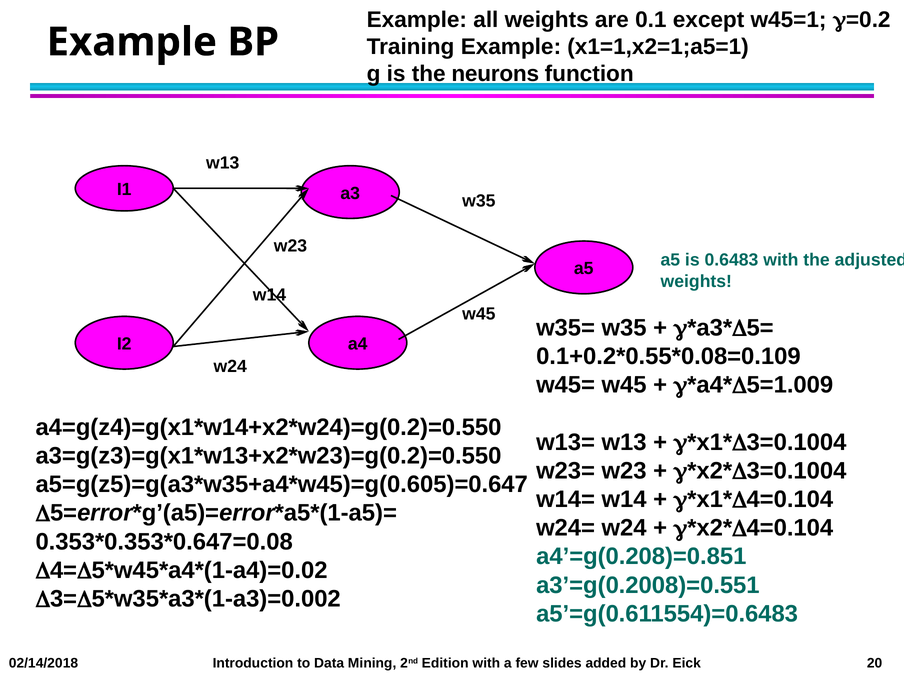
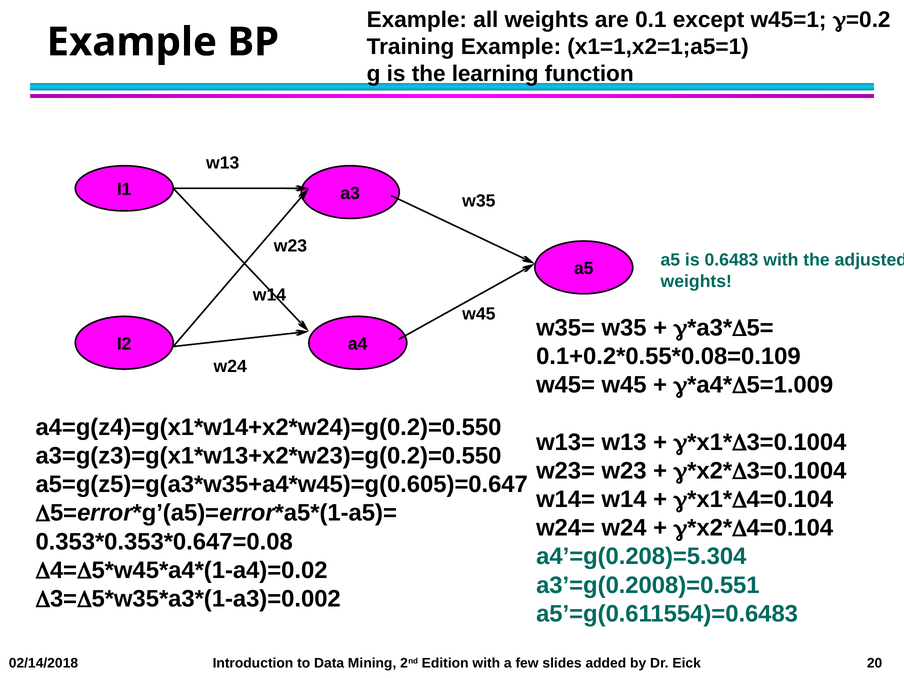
neurons: neurons -> learning
a4’=g(0.208)=0.851: a4’=g(0.208)=0.851 -> a4’=g(0.208)=5.304
